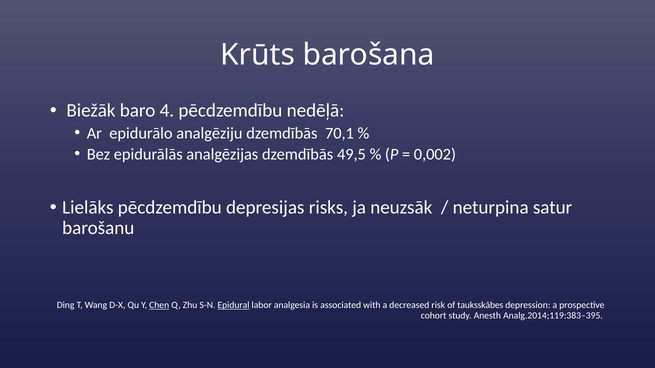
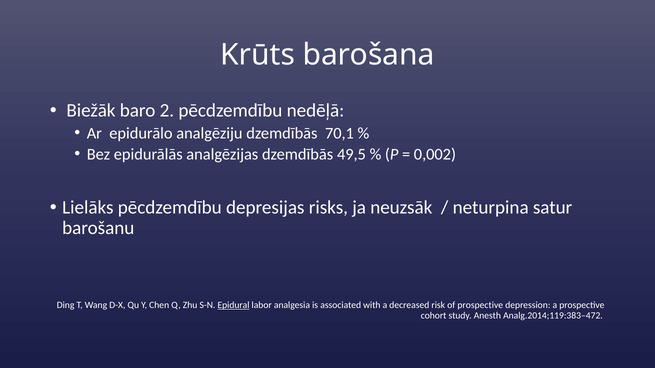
4: 4 -> 2
Chen underline: present -> none
of tauksskābes: tauksskābes -> prospective
Analg.2014;119:383–395: Analg.2014;119:383–395 -> Analg.2014;119:383–472
